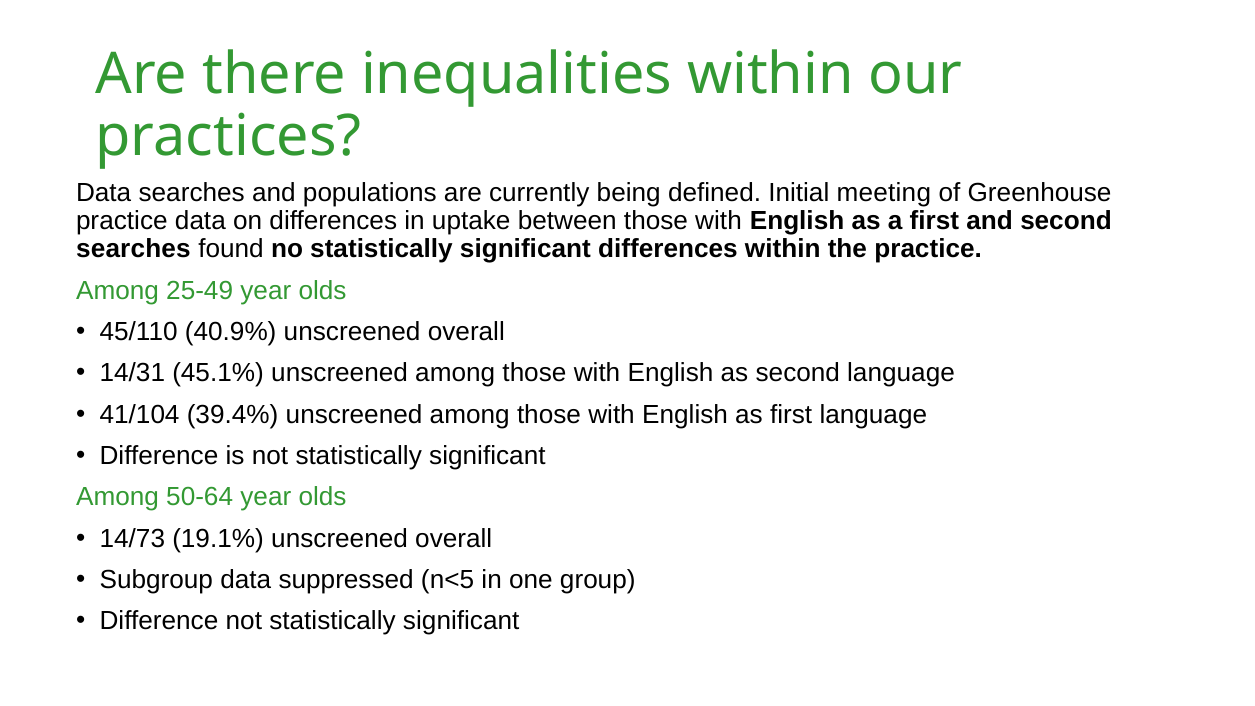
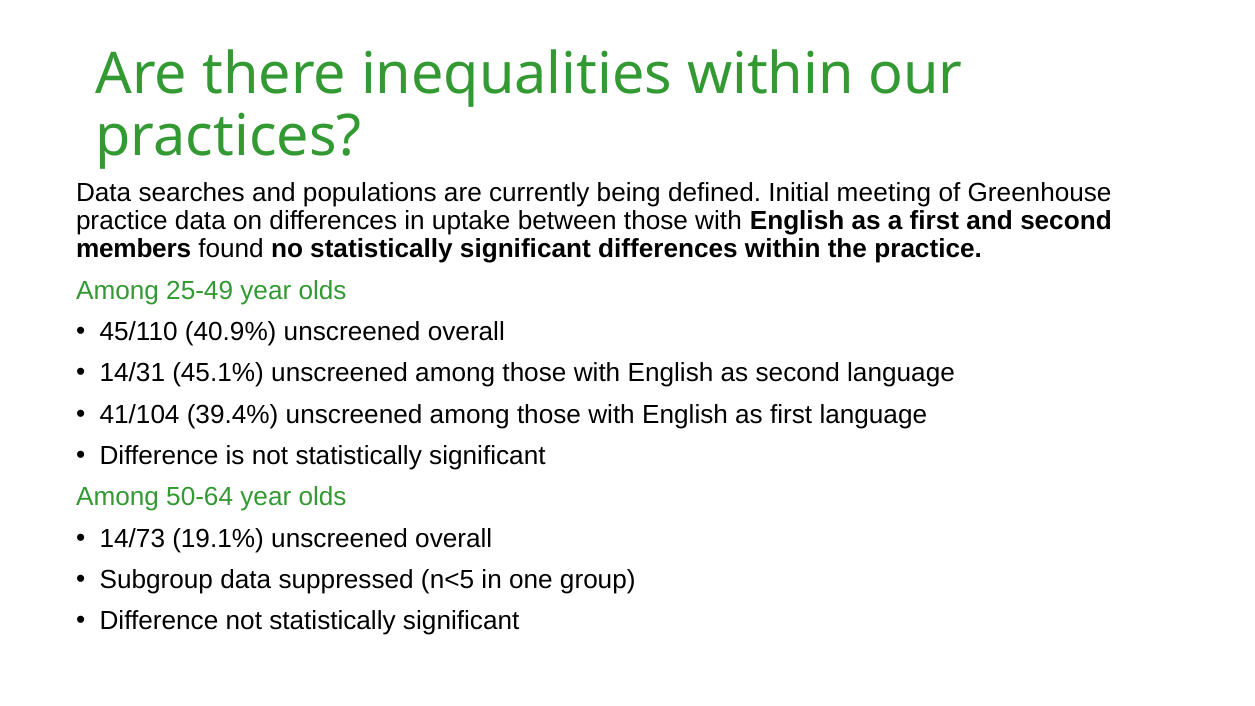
searches at (133, 249): searches -> members
